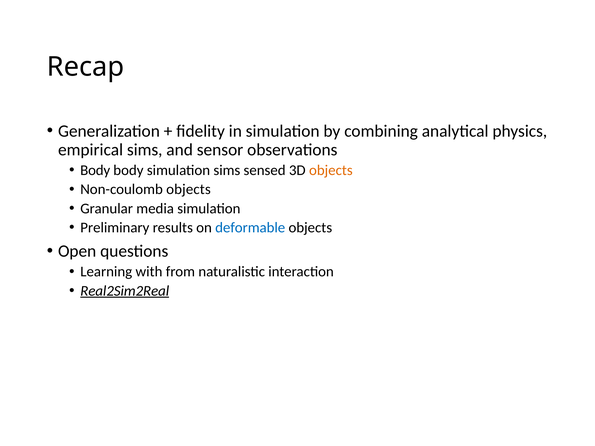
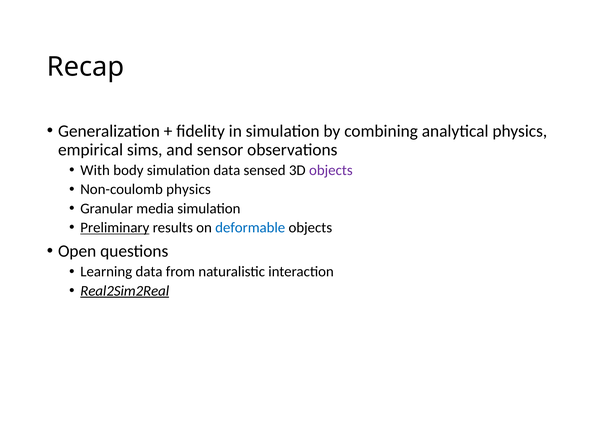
Body at (95, 170): Body -> With
simulation sims: sims -> data
objects at (331, 170) colour: orange -> purple
Non-coulomb objects: objects -> physics
Preliminary underline: none -> present
Learning with: with -> data
